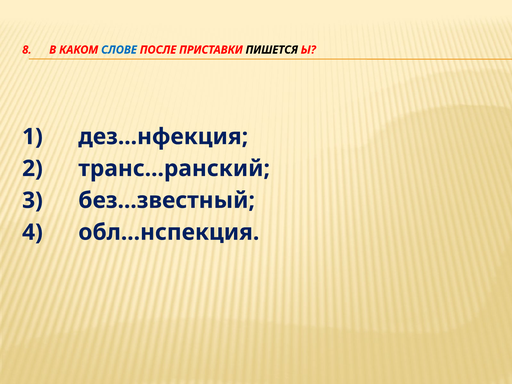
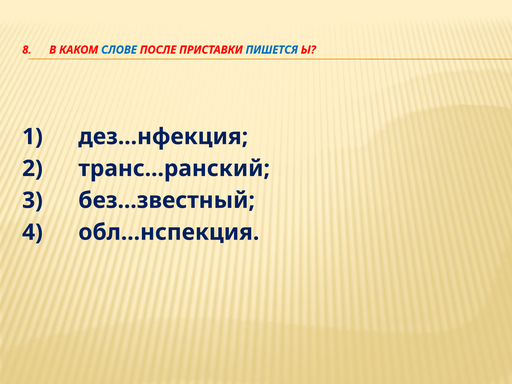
ПИШЕТСЯ colour: black -> blue
